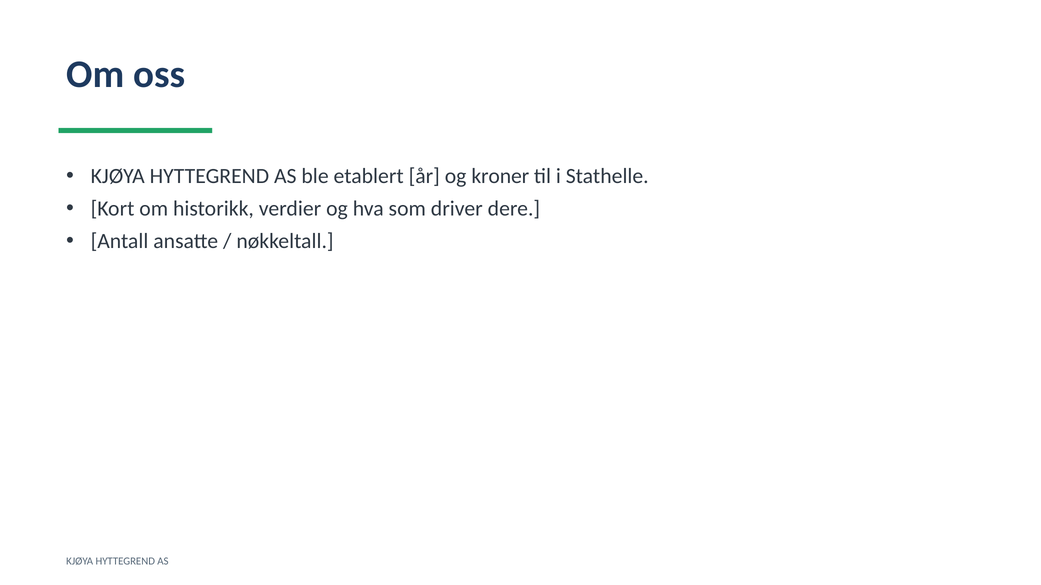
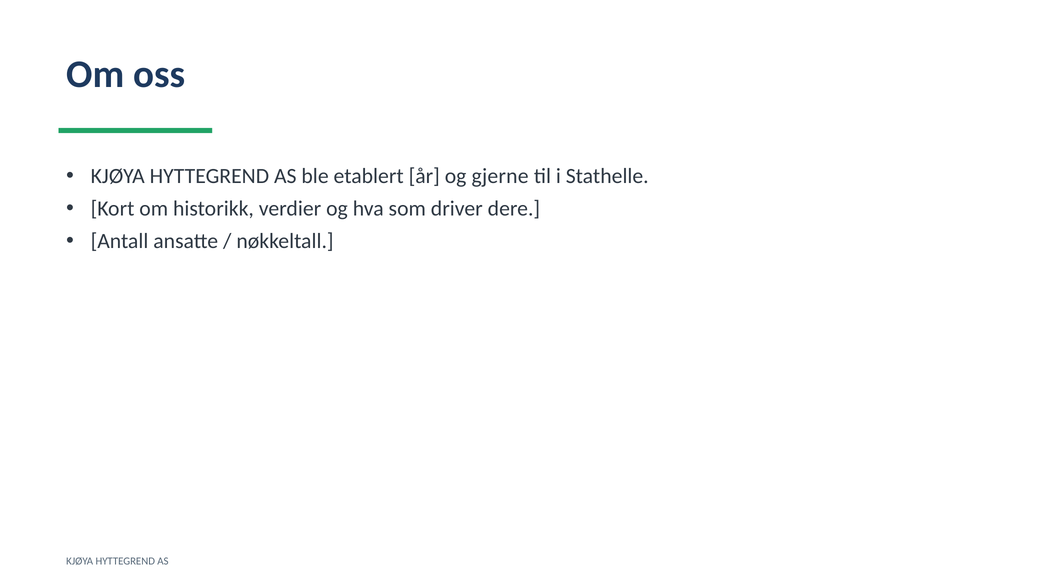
kroner: kroner -> gjerne
